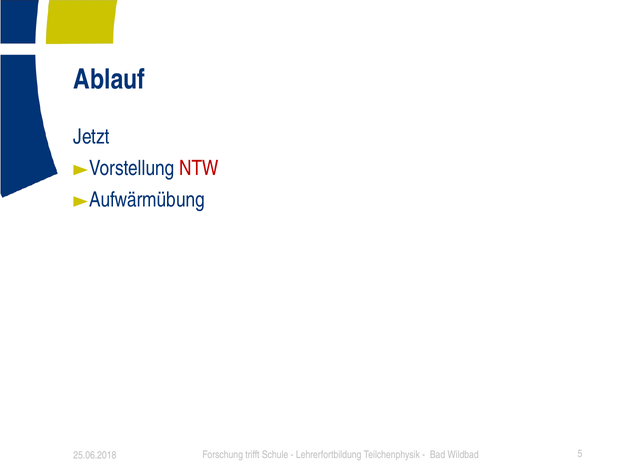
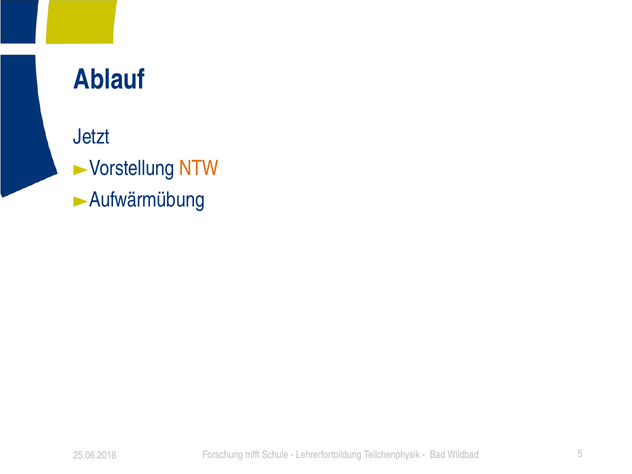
NTW colour: red -> orange
